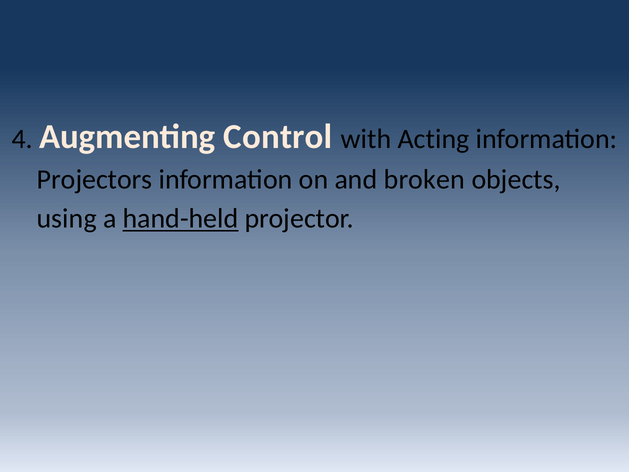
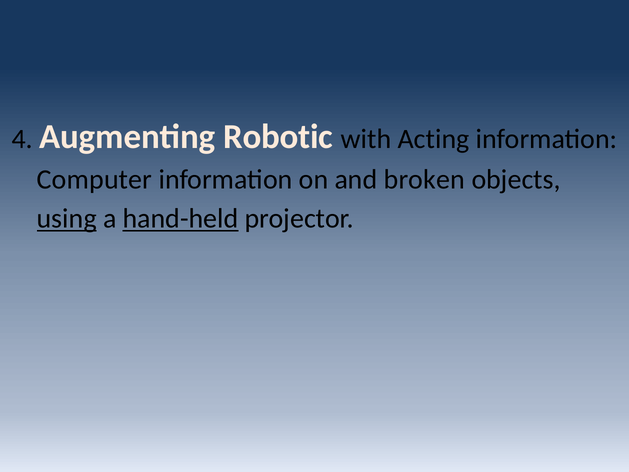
Control: Control -> Robotic
Projectors: Projectors -> Computer
using underline: none -> present
